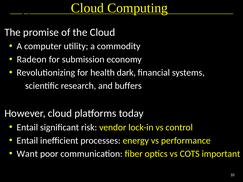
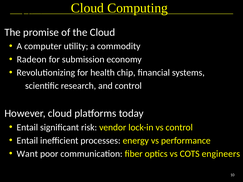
dark: dark -> chip
and buffers: buffers -> control
important: important -> engineers
